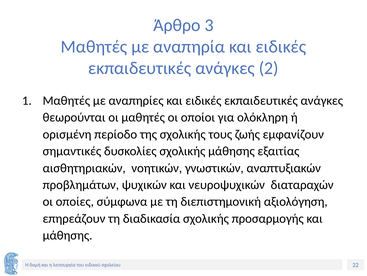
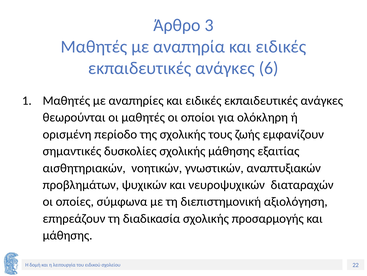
2: 2 -> 6
